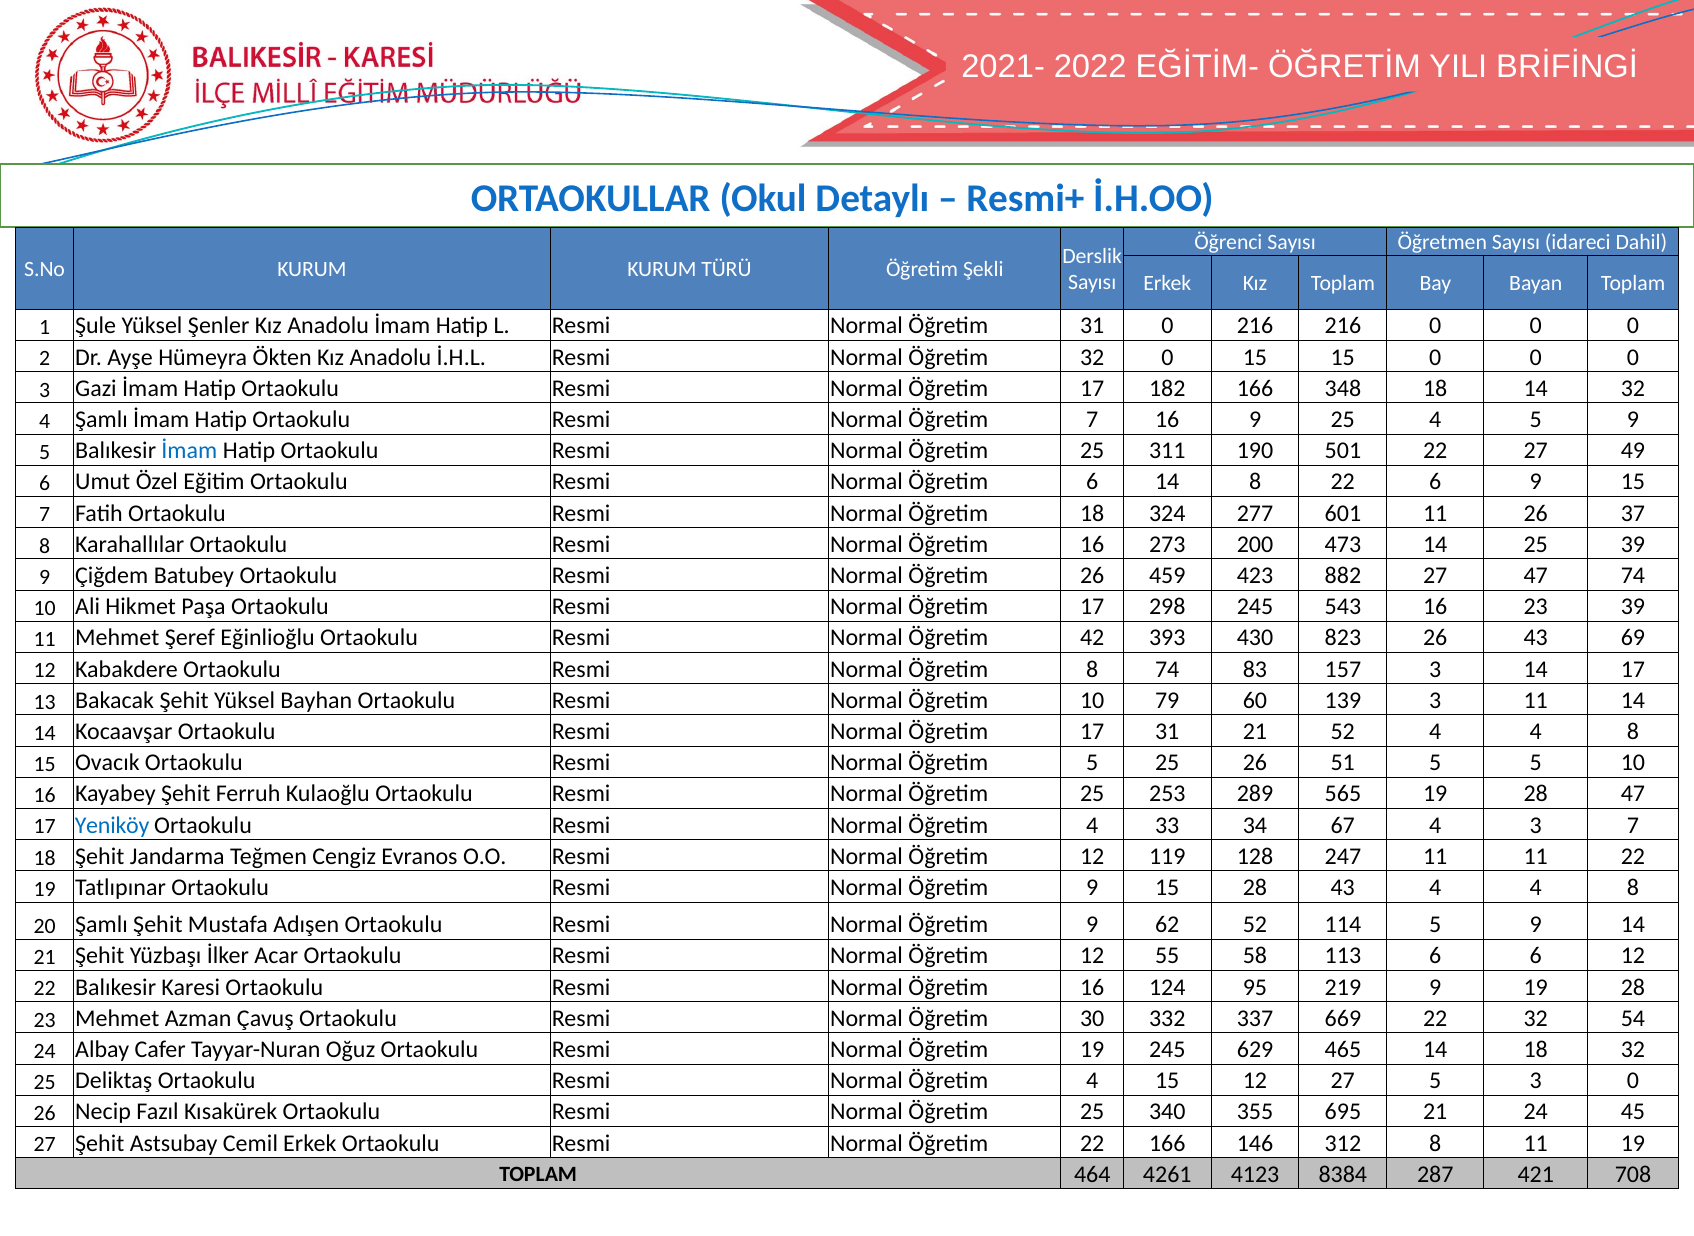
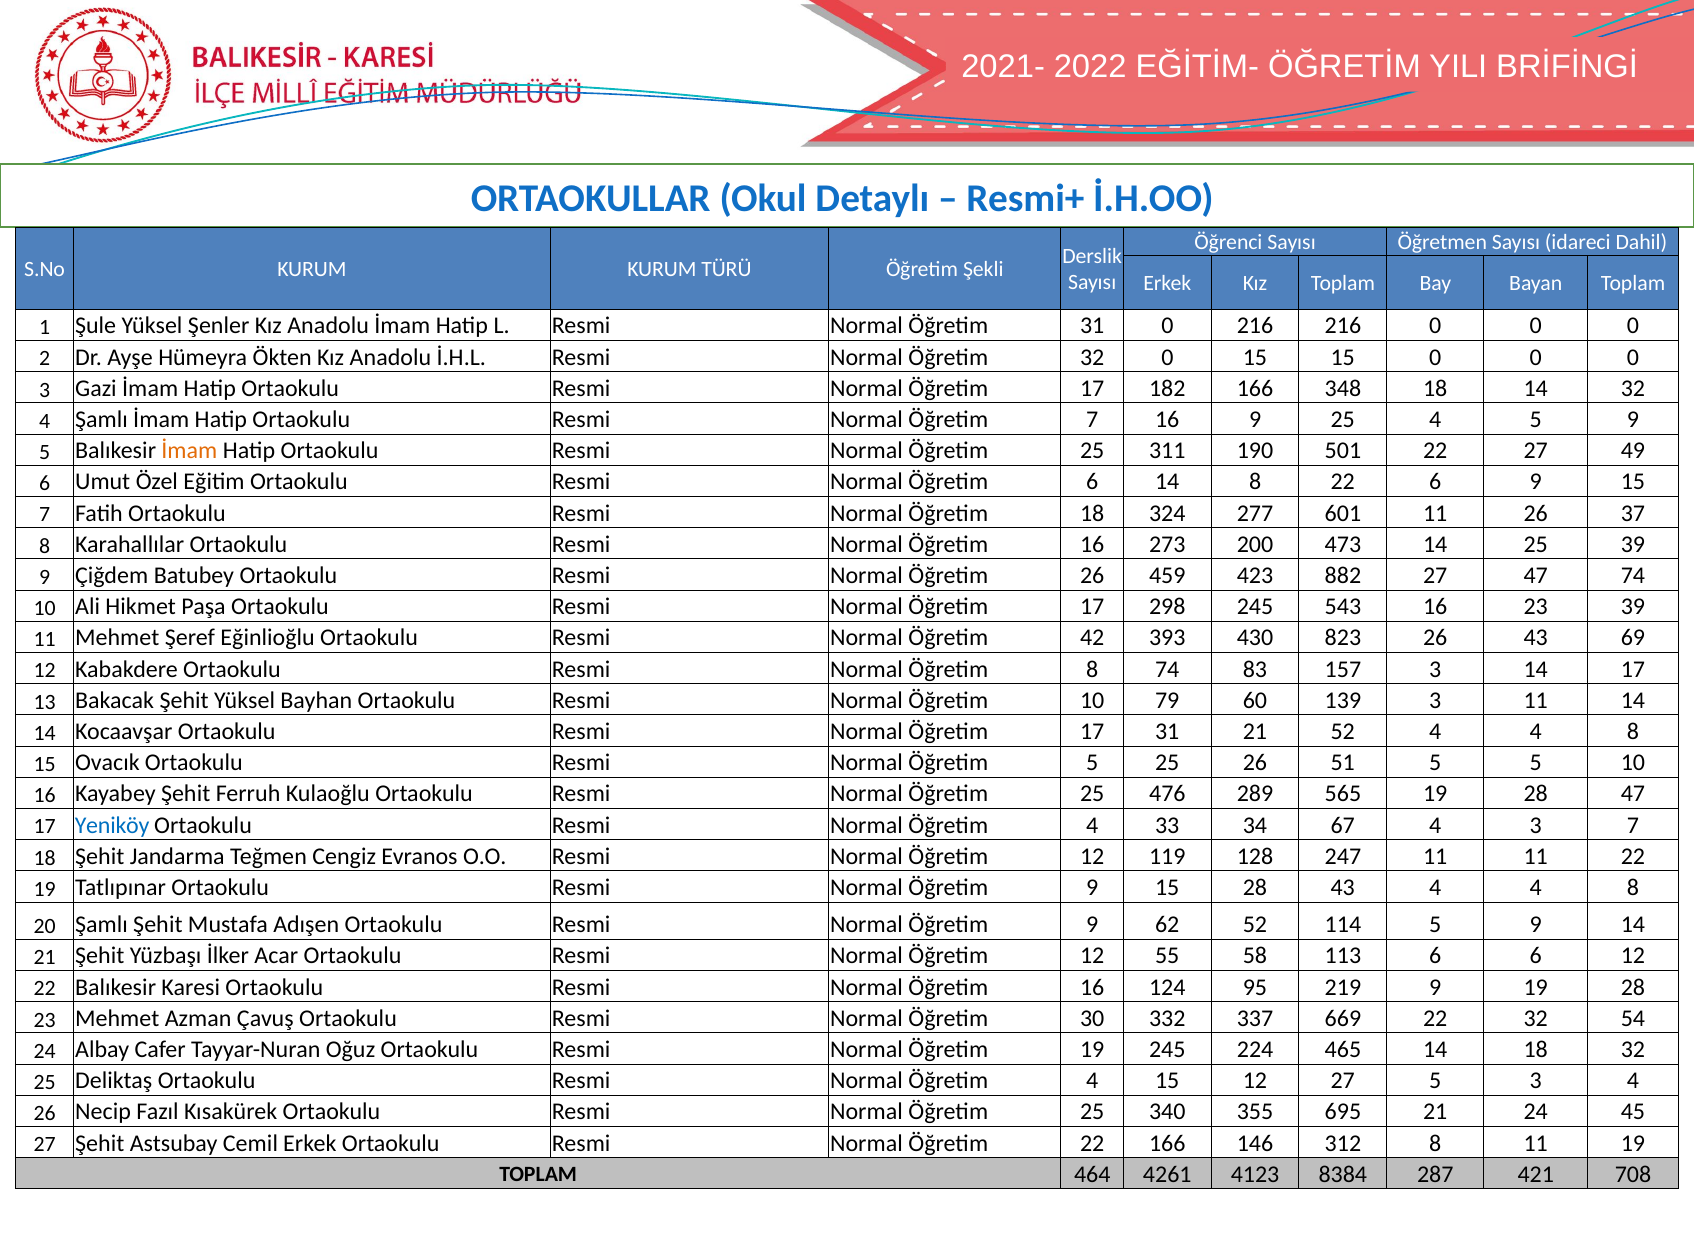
İmam at (189, 451) colour: blue -> orange
253: 253 -> 476
629: 629 -> 224
3 0: 0 -> 4
